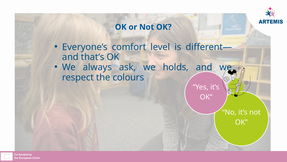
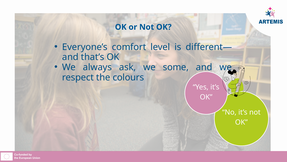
holds: holds -> some
